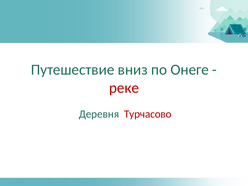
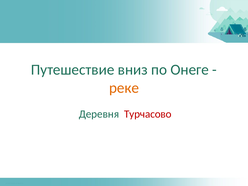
реке colour: red -> orange
